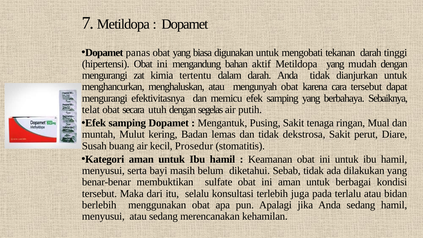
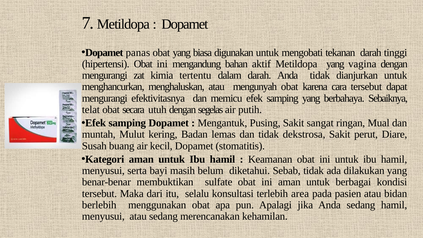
mudah: mudah -> vagina
tenaga: tenaga -> sangat
kecil Prosedur: Prosedur -> Dopamet
juga: juga -> area
terlalu: terlalu -> pasien
